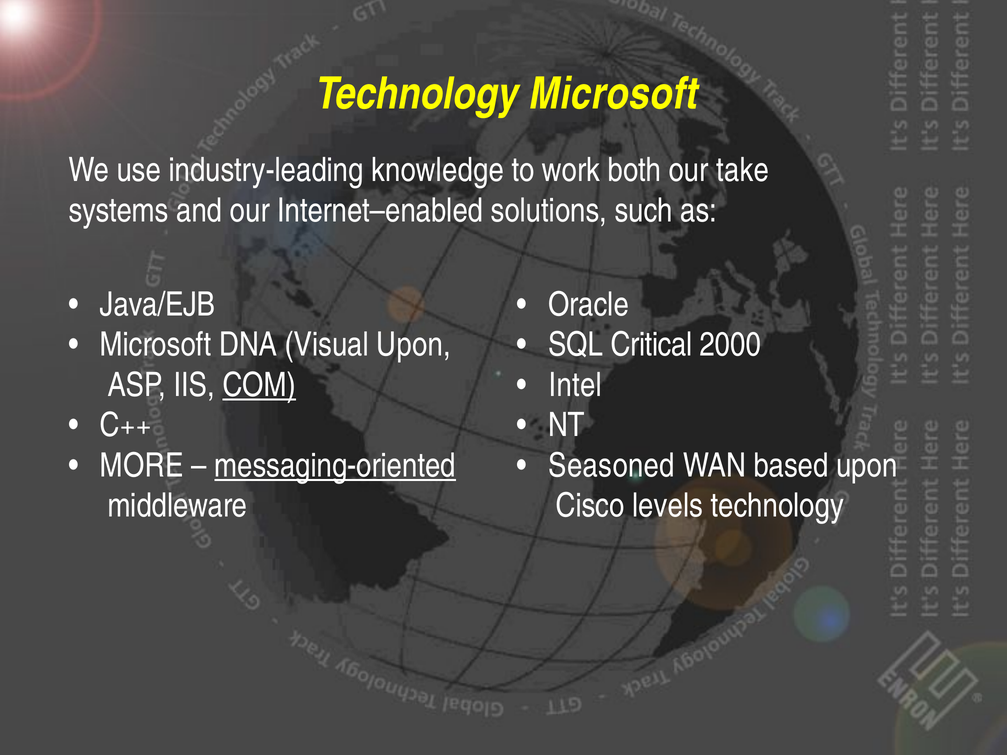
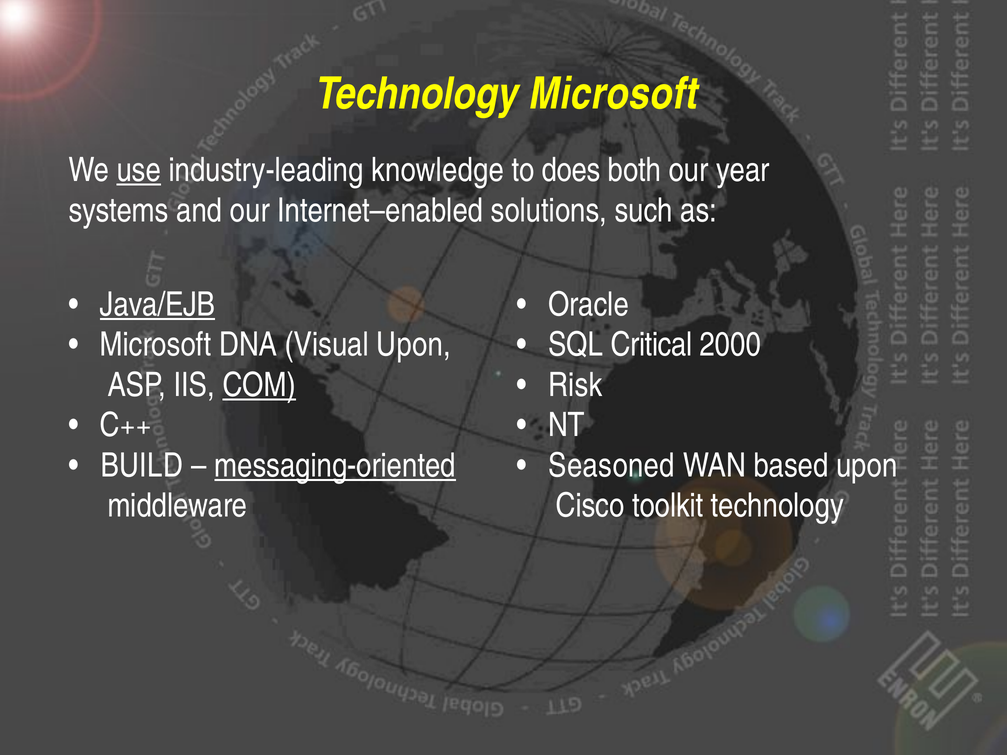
use underline: none -> present
work: work -> does
take: take -> year
Java/EJB underline: none -> present
Intel: Intel -> Risk
MORE: MORE -> BUILD
levels: levels -> toolkit
